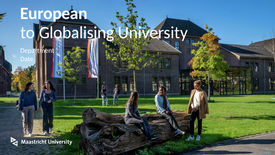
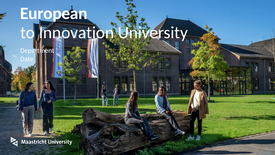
Globalising: Globalising -> Innovation
